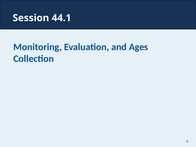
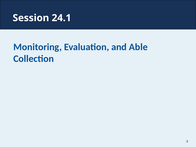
44.1: 44.1 -> 24.1
Ages: Ages -> Able
